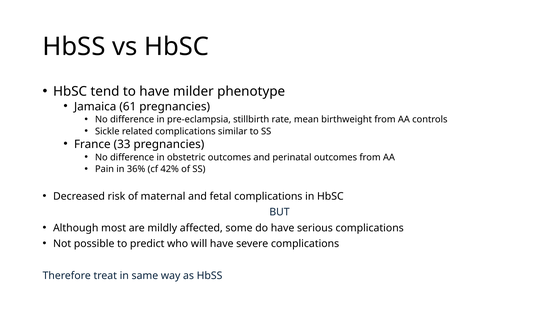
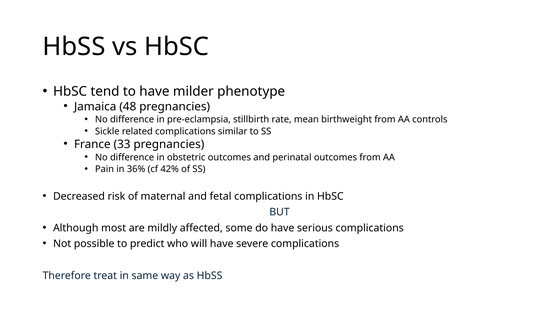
61: 61 -> 48
